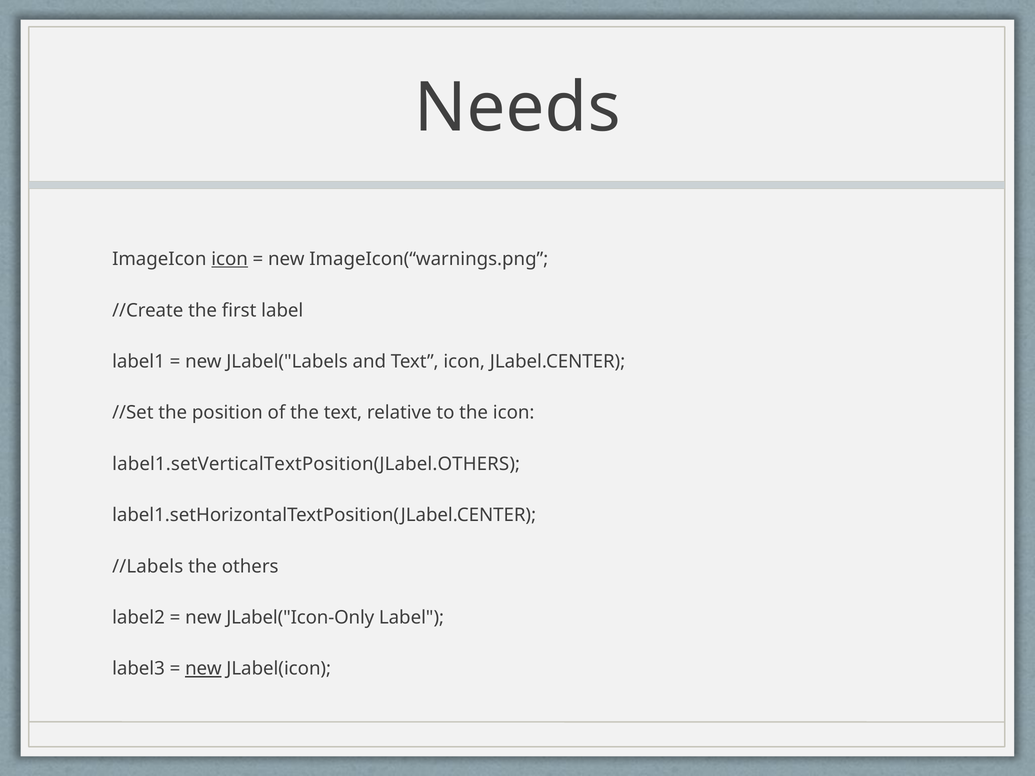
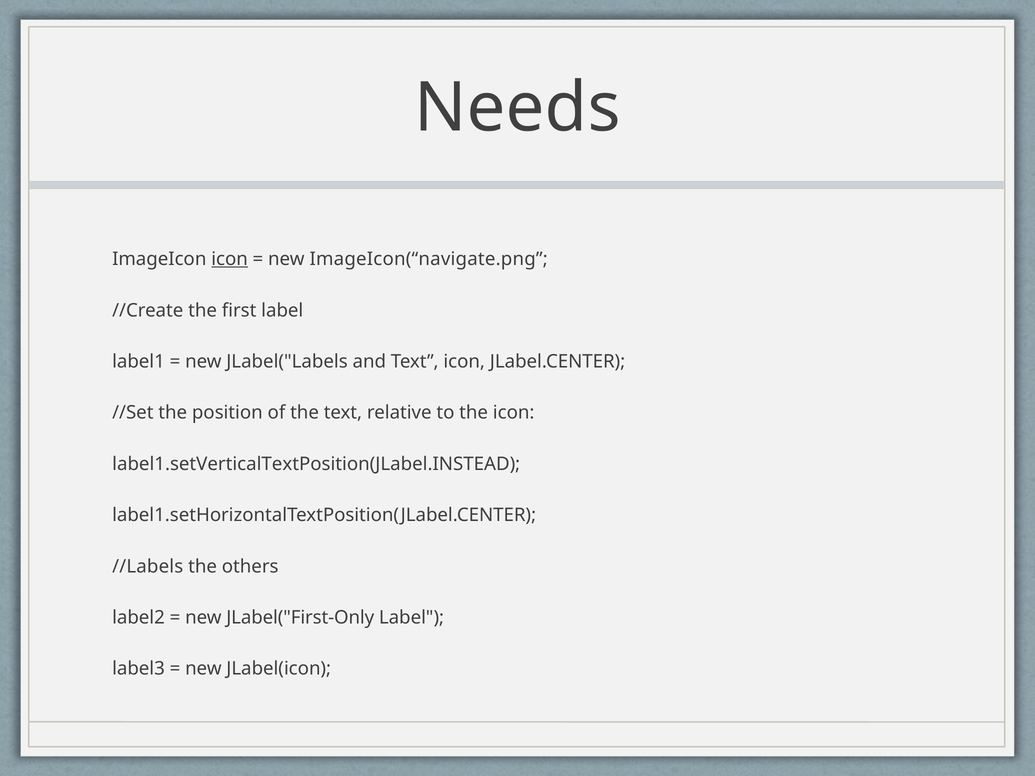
ImageIcon(“warnings.png: ImageIcon(“warnings.png -> ImageIcon(“navigate.png
label1.setVerticalTextPosition(JLabel.OTHERS: label1.setVerticalTextPosition(JLabel.OTHERS -> label1.setVerticalTextPosition(JLabel.INSTEAD
JLabel("Icon-Only: JLabel("Icon-Only -> JLabel("First-Only
new at (203, 669) underline: present -> none
